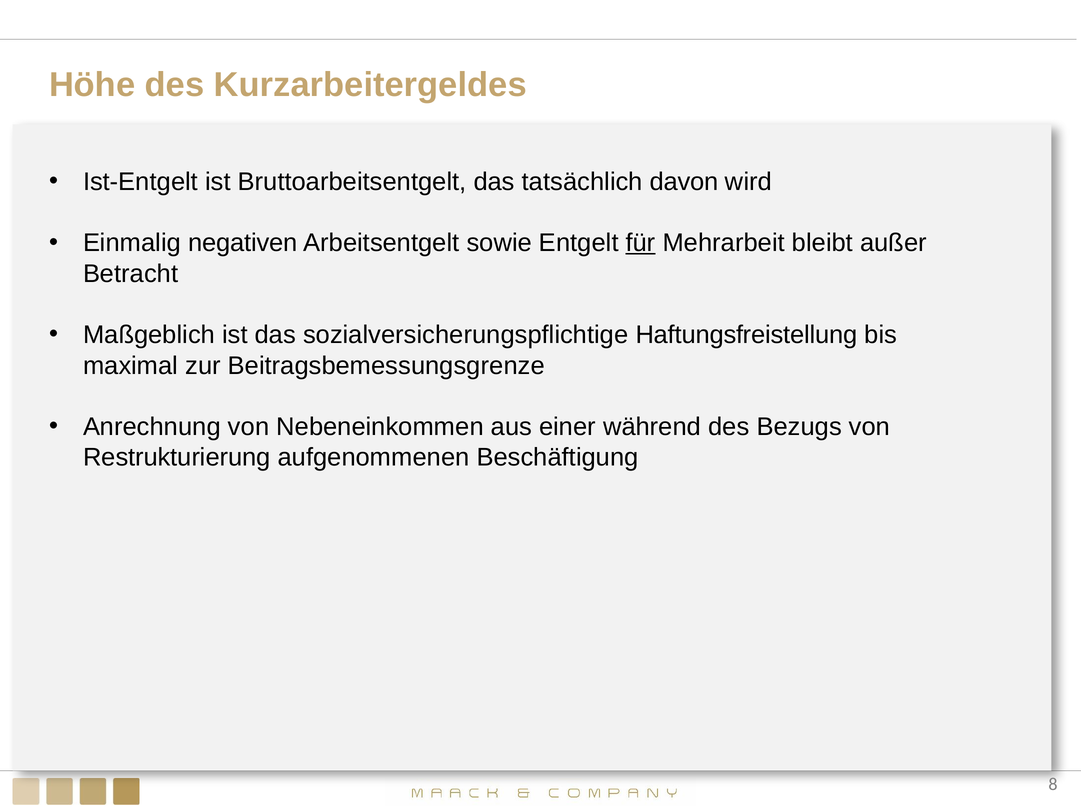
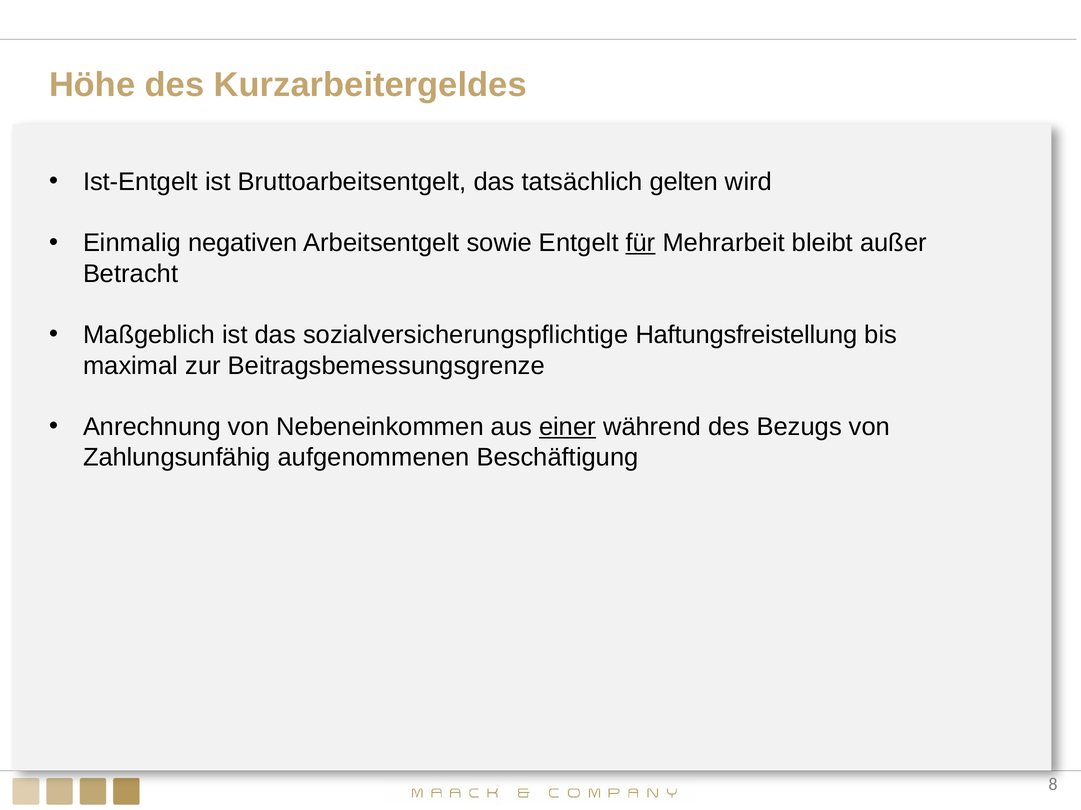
davon: davon -> gelten
einer underline: none -> present
Restrukturierung: Restrukturierung -> Zahlungsunfähig
